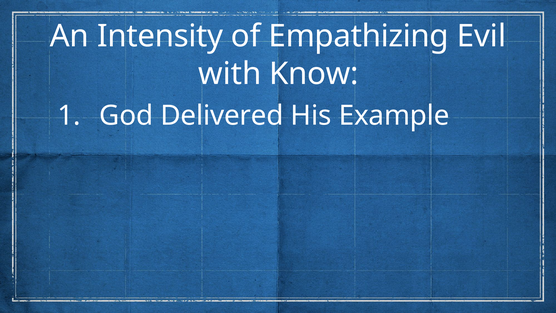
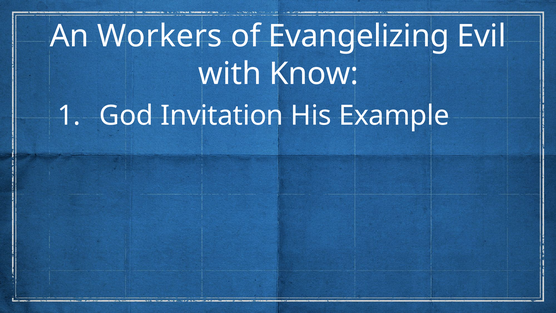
Intensity: Intensity -> Workers
Empathizing: Empathizing -> Evangelizing
Delivered: Delivered -> Invitation
